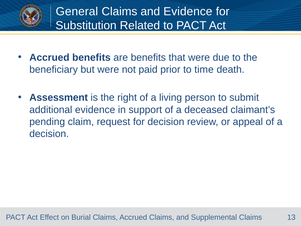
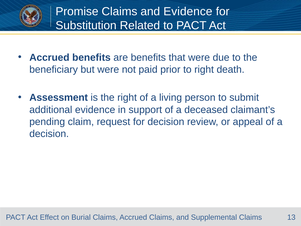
General: General -> Promise
to time: time -> right
